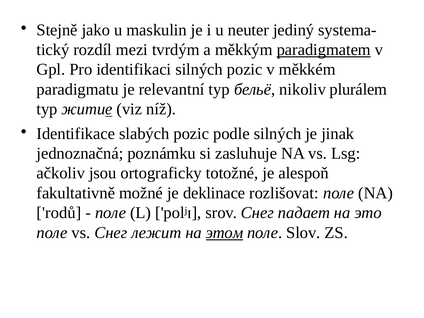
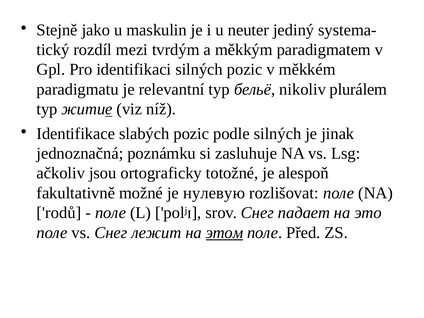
paradigmatem underline: present -> none
deklinace: deklinace -> нулевую
Slov: Slov -> Před
